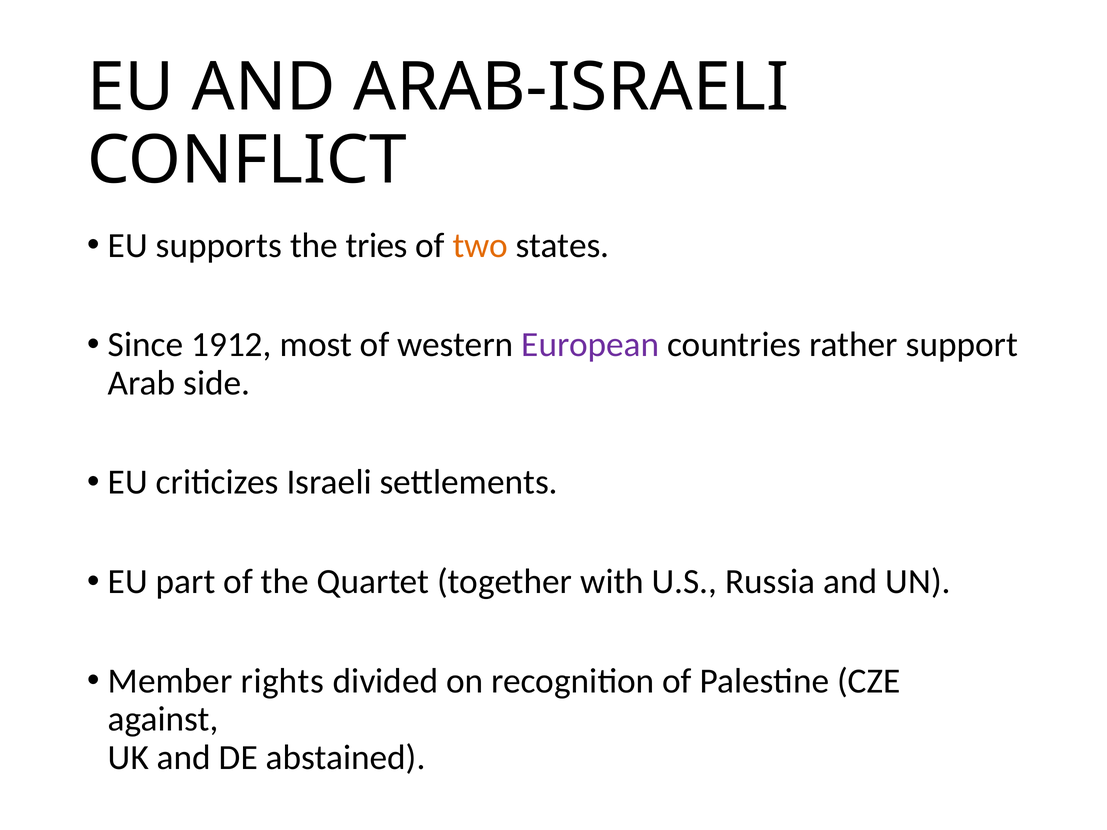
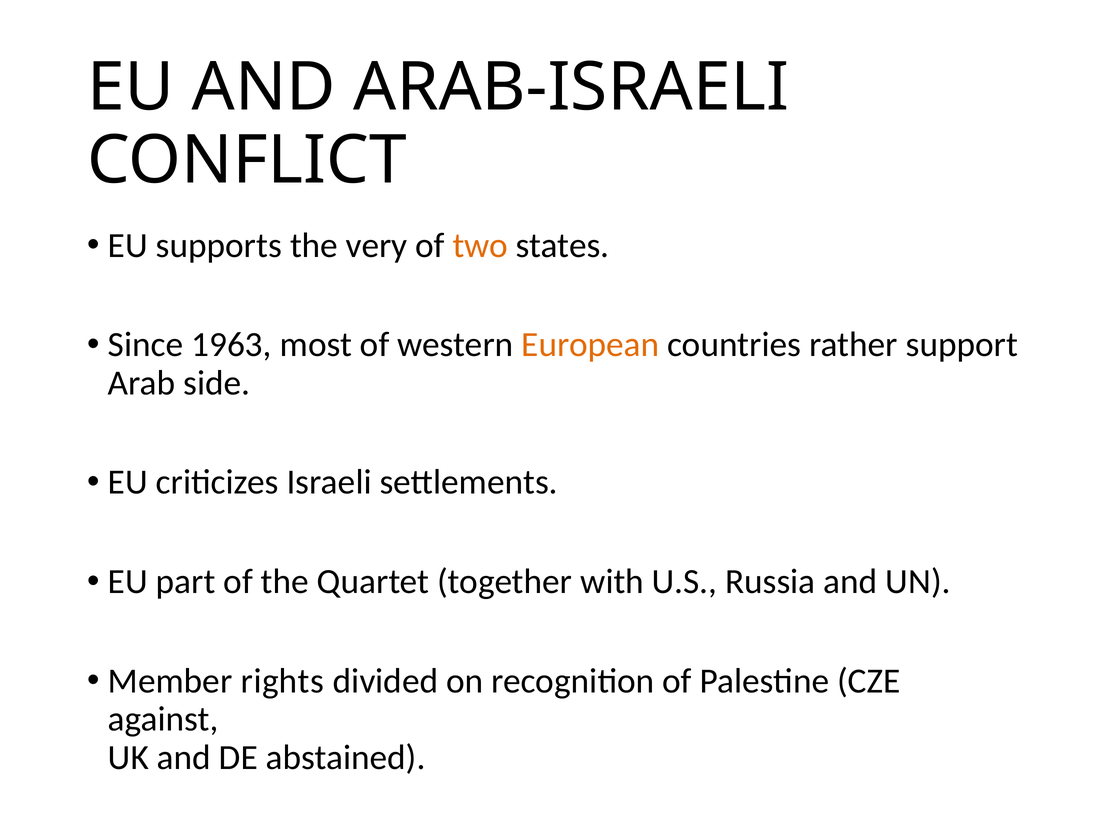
tries: tries -> very
1912: 1912 -> 1963
European colour: purple -> orange
